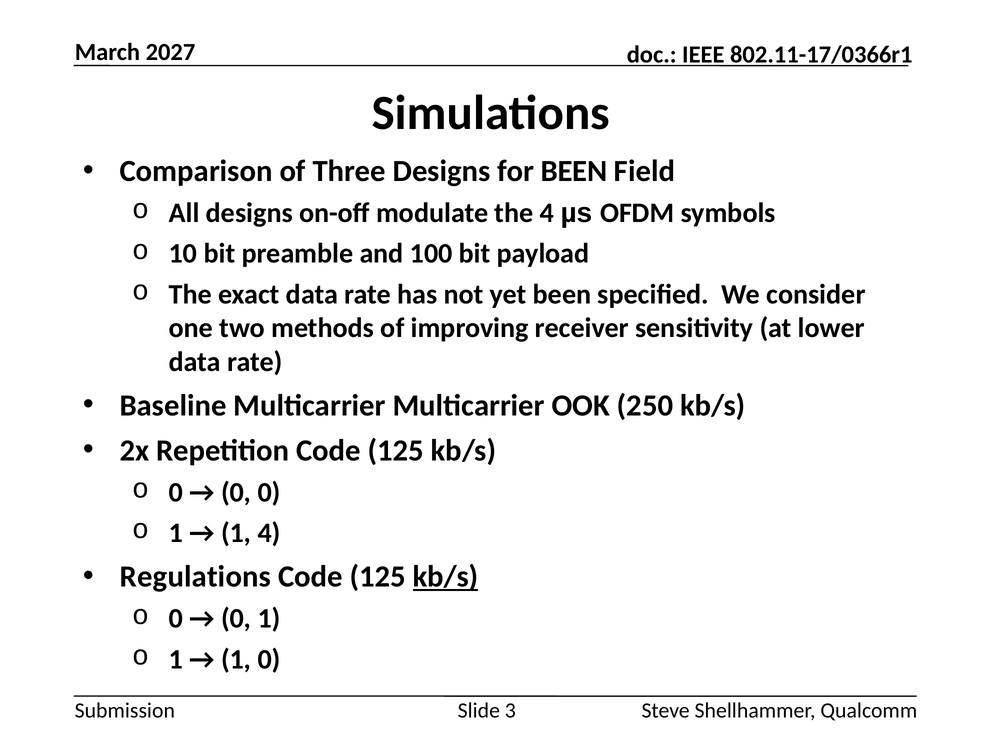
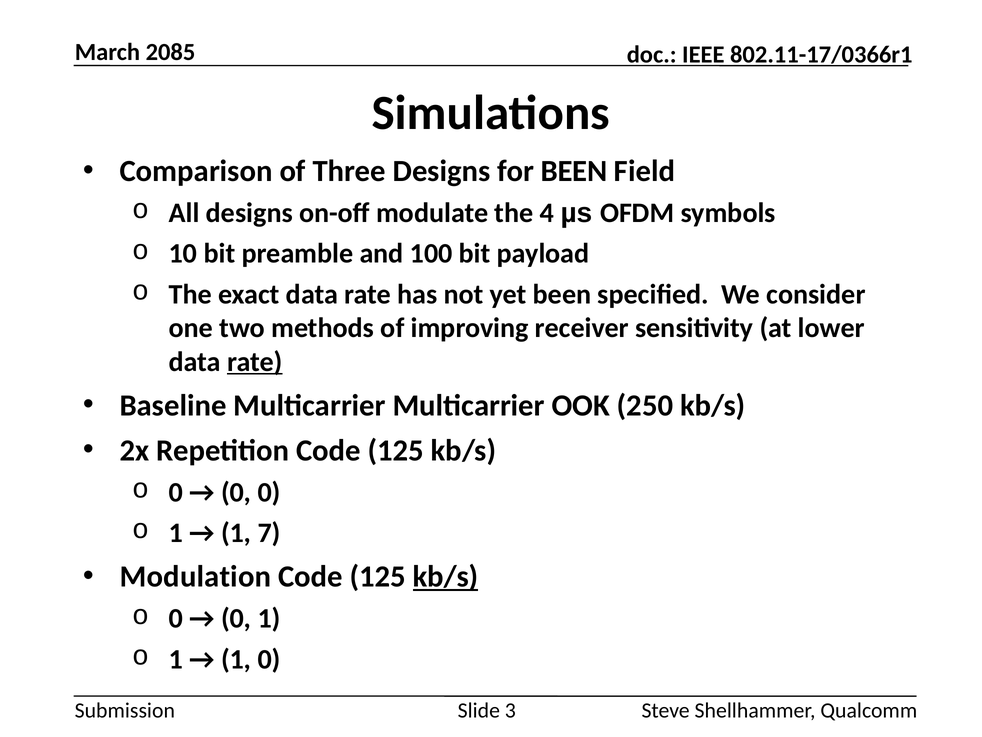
2027: 2027 -> 2085
rate at (255, 362) underline: none -> present
1 4: 4 -> 7
Regulations: Regulations -> Modulation
